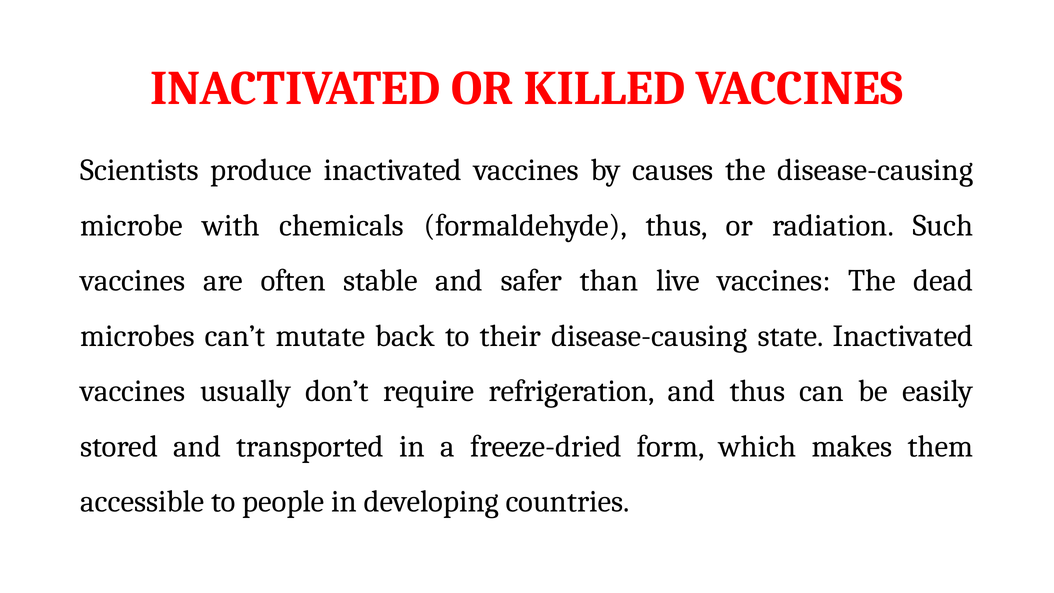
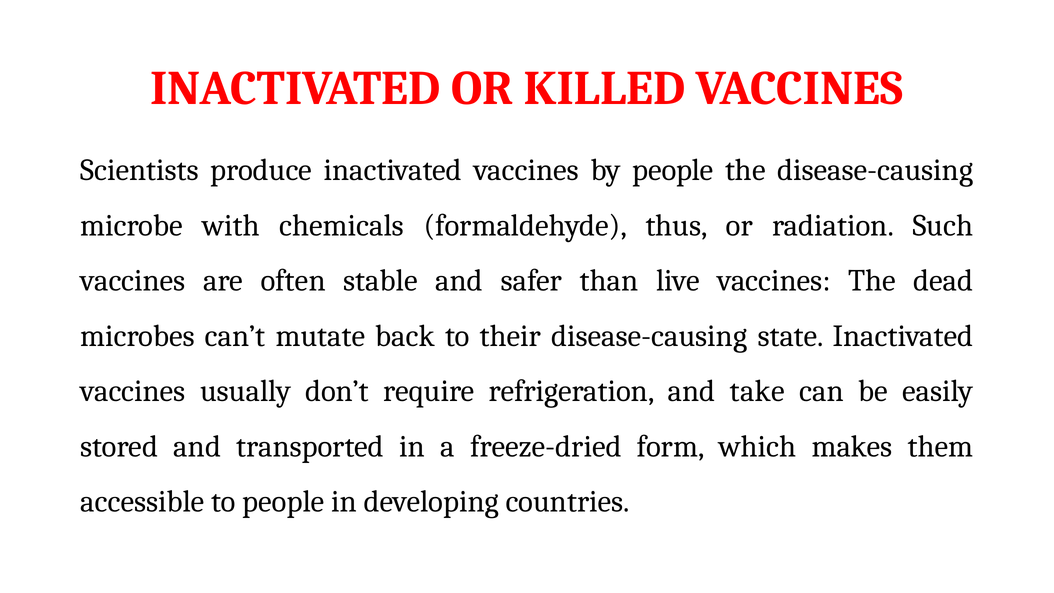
by causes: causes -> people
and thus: thus -> take
